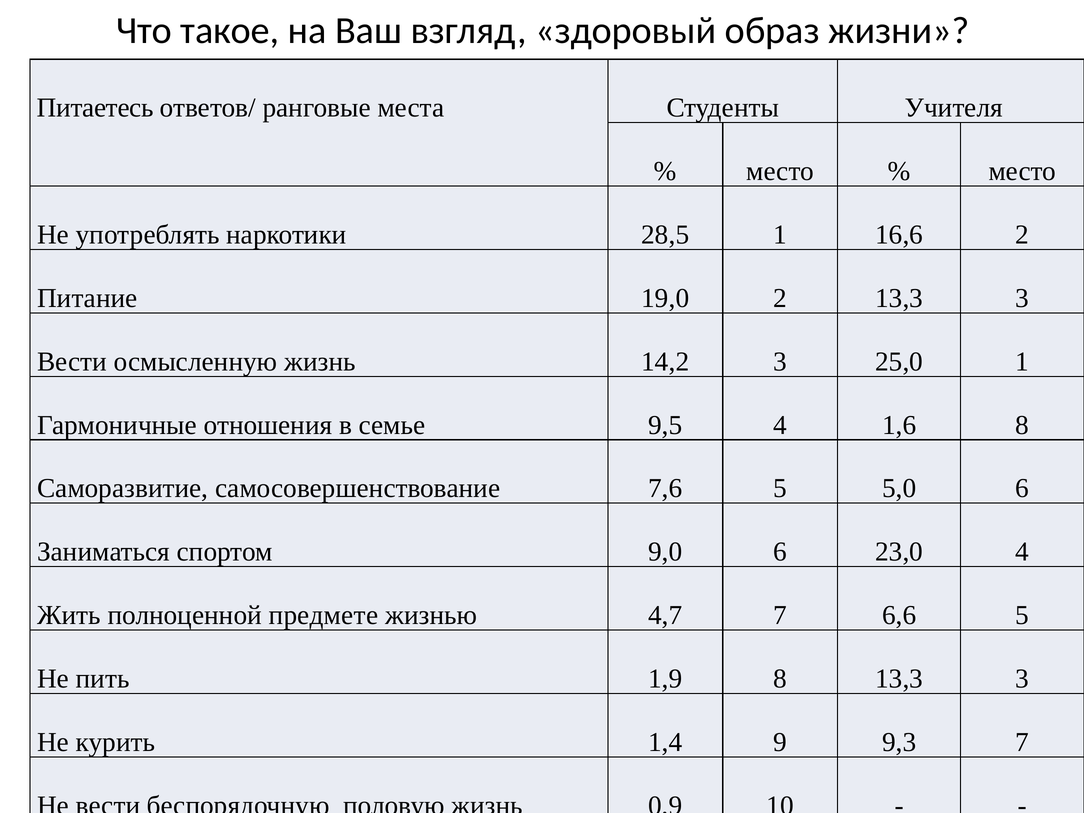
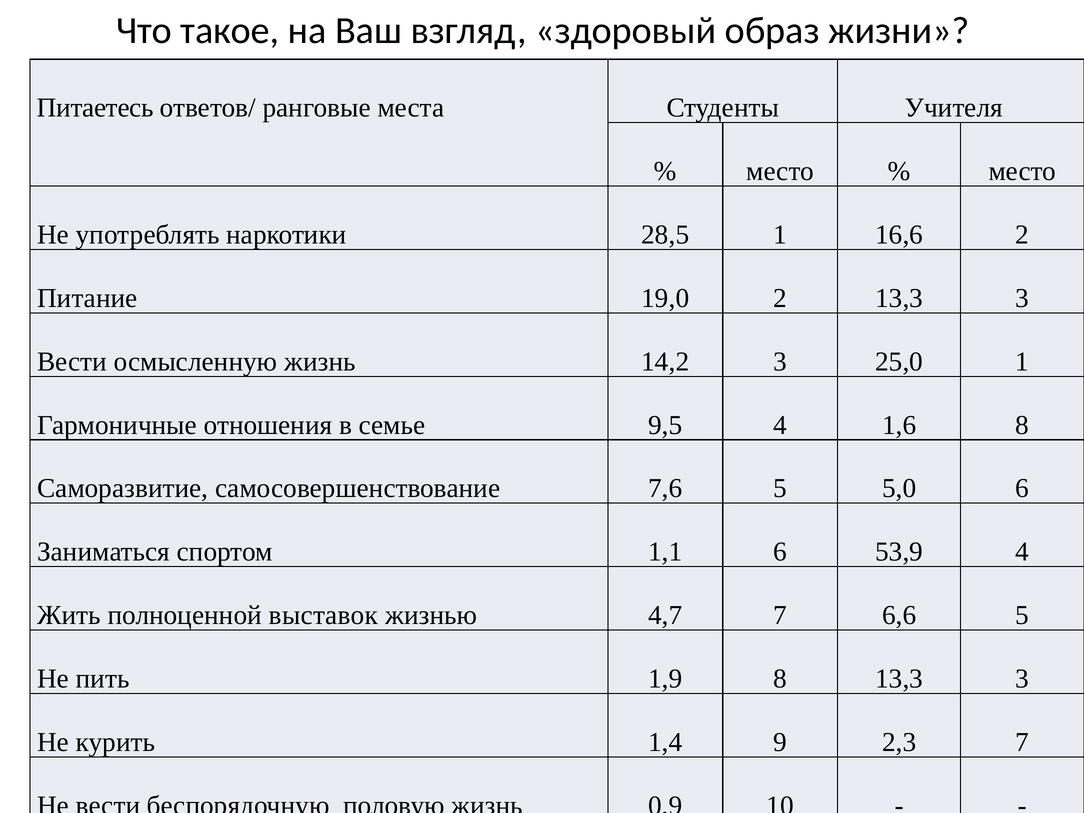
9,0: 9,0 -> 1,1
23,0: 23,0 -> 53,9
предмете: предмете -> выставок
9,3: 9,3 -> 2,3
